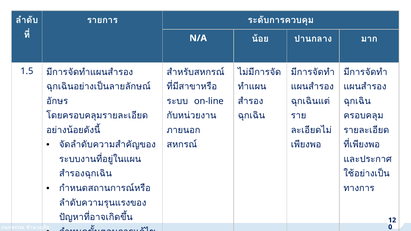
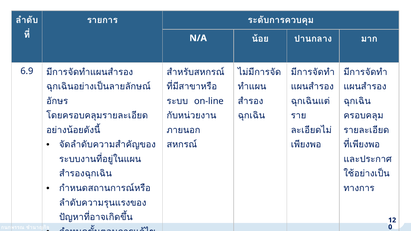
1.5: 1.5 -> 6.9
